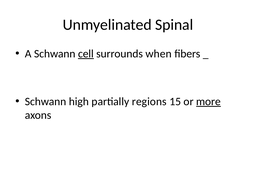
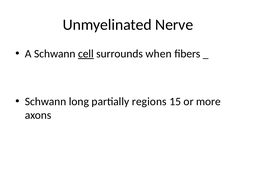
Spinal: Spinal -> Nerve
high: high -> long
more underline: present -> none
